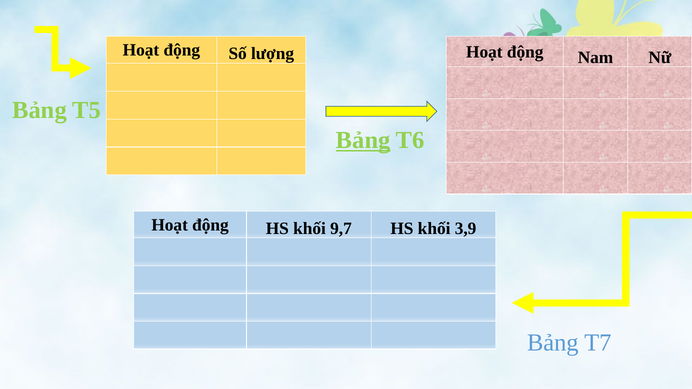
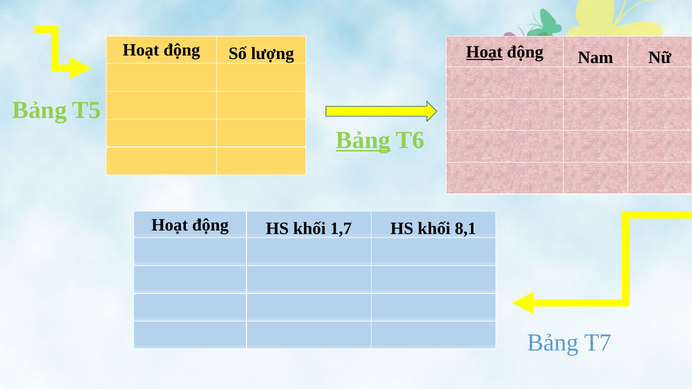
Hoạt at (484, 52) underline: none -> present
9,7: 9,7 -> 1,7
3,9: 3,9 -> 8,1
